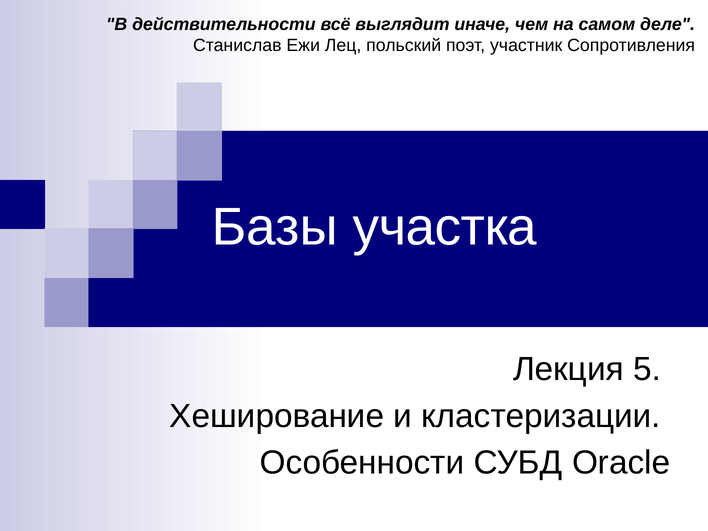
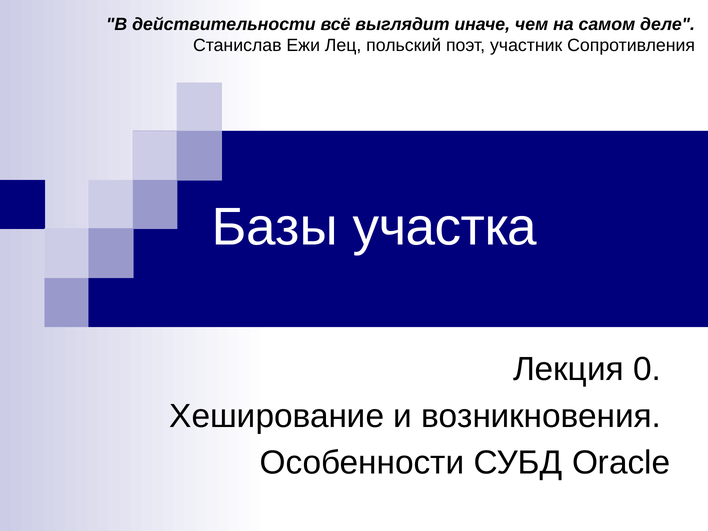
5: 5 -> 0
кластеризации: кластеризации -> возникновения
